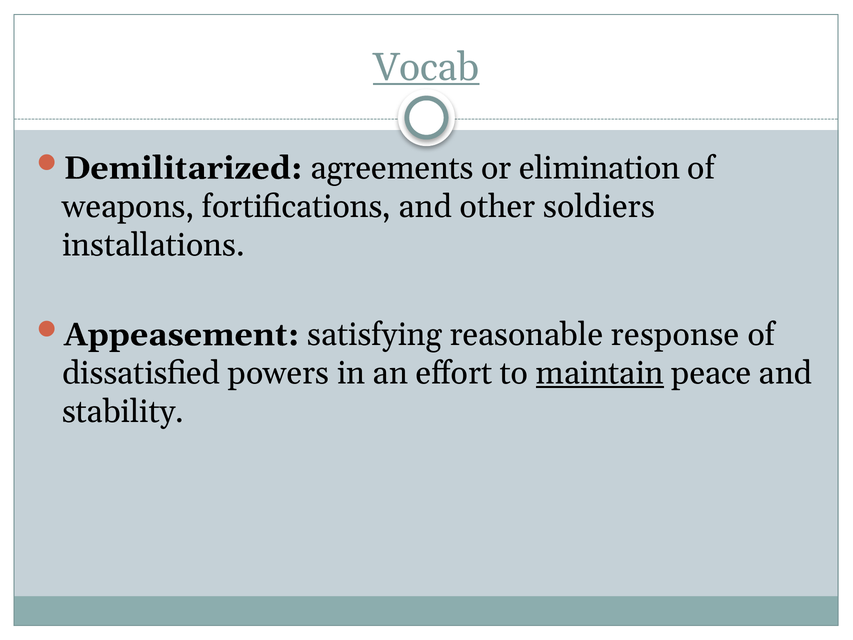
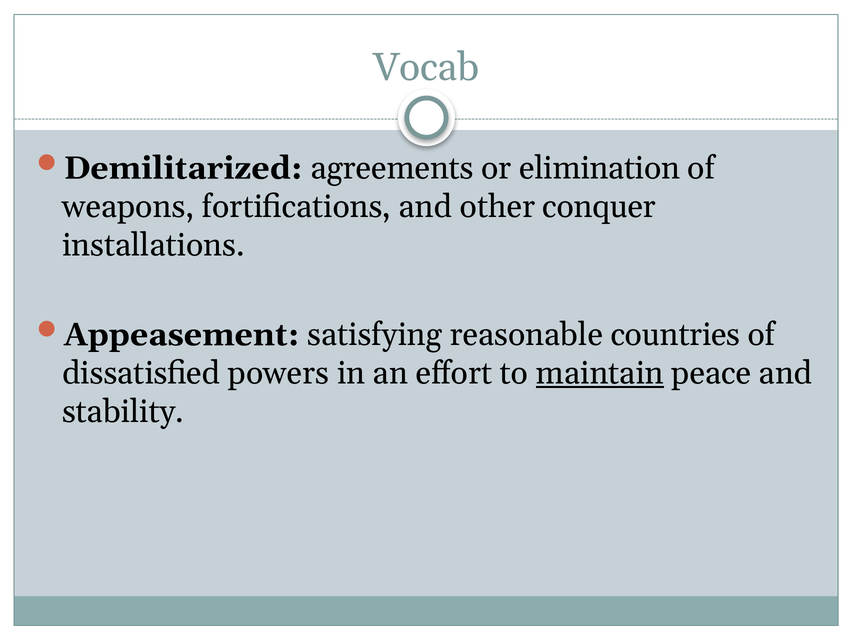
Vocab underline: present -> none
soldiers: soldiers -> conquer
response: response -> countries
